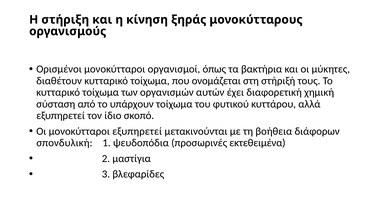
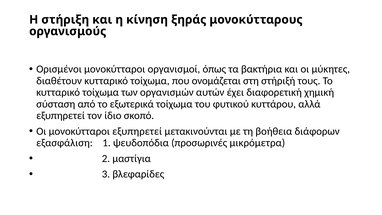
υπάρχουν: υπάρχουν -> εξωτερικά
σπονδυλική: σπονδυλική -> εξασφάλιση
εκτεθειμένα: εκτεθειμένα -> μικρόμετρα
